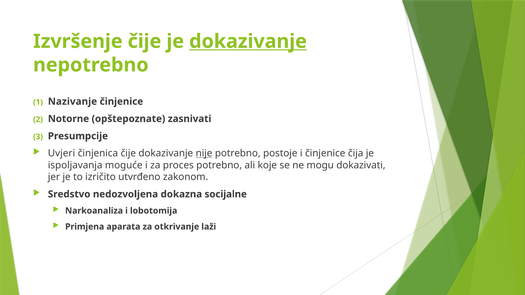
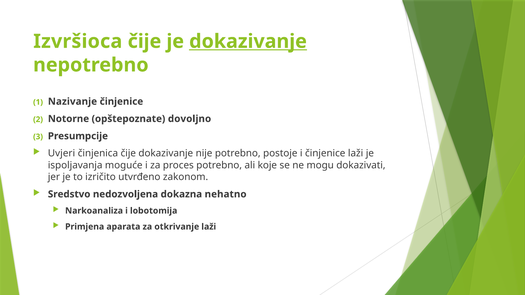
Izvršenje: Izvršenje -> Izvršioca
zasnivati: zasnivati -> dovoljno
nije underline: present -> none
činjenice čija: čija -> laži
socijalne: socijalne -> nehatno
